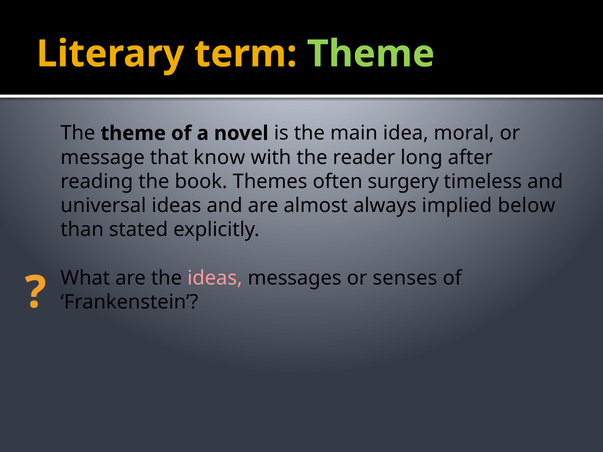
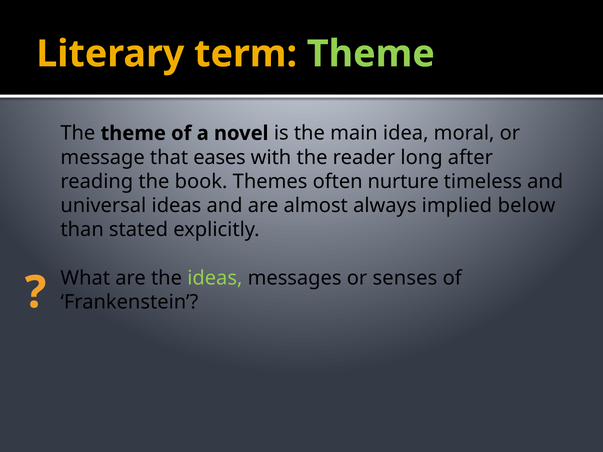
know: know -> eases
surgery: surgery -> nurture
ideas at (215, 278) colour: pink -> light green
